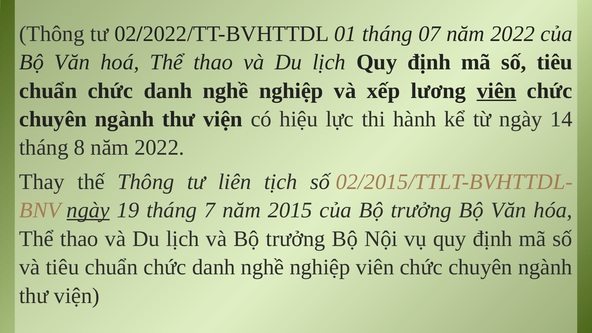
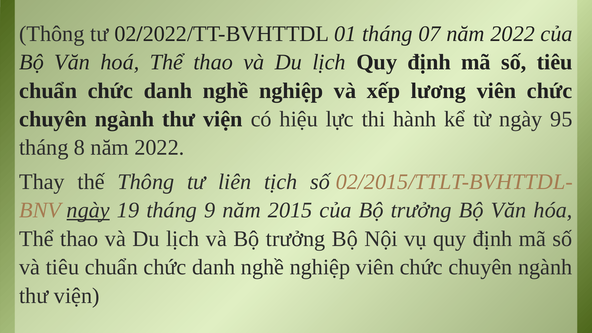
viên at (497, 91) underline: present -> none
14: 14 -> 95
7: 7 -> 9
